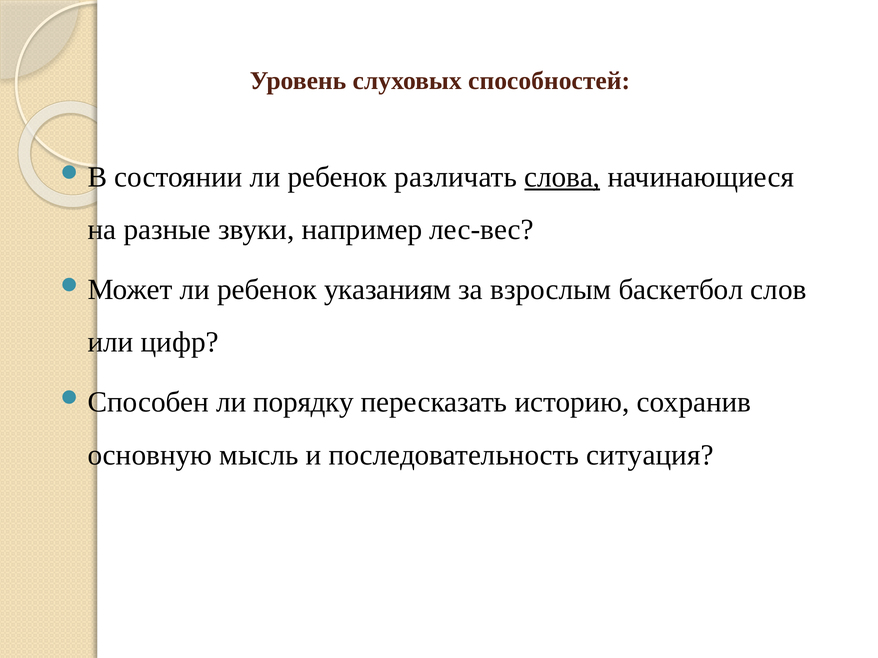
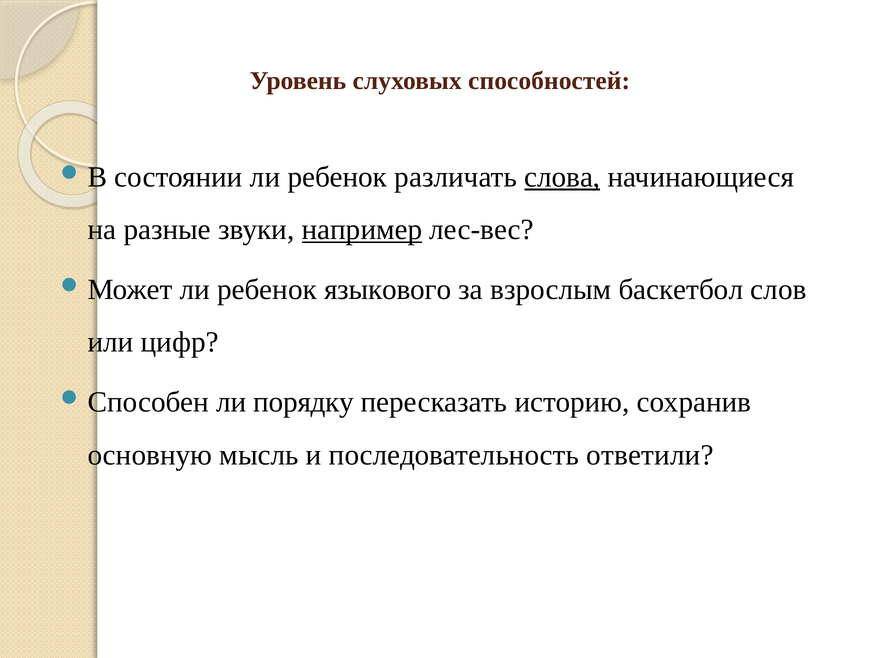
например underline: none -> present
указаниям: указаниям -> языкового
ситуация: ситуация -> ответили
